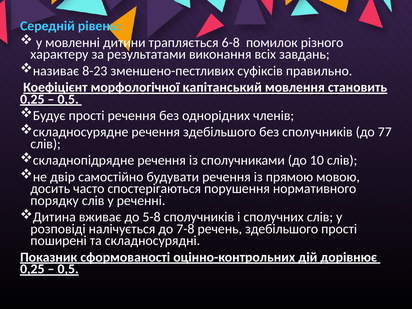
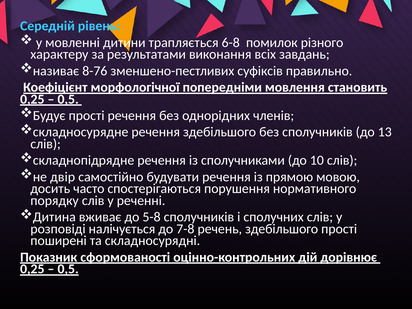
8-23: 8-23 -> 8-76
капітанський: капітанський -> попередніми
77: 77 -> 13
